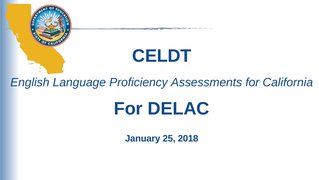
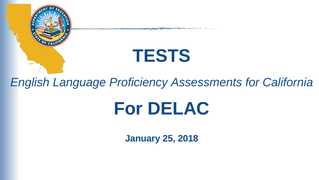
CELDT: CELDT -> TESTS
